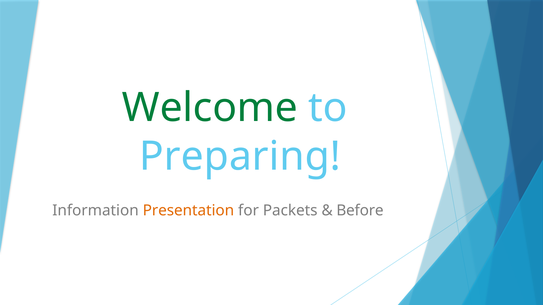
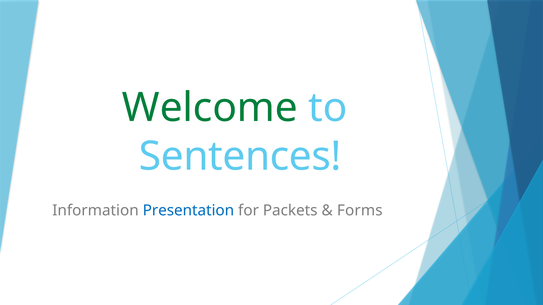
Preparing: Preparing -> Sentences
Presentation colour: orange -> blue
Before: Before -> Forms
